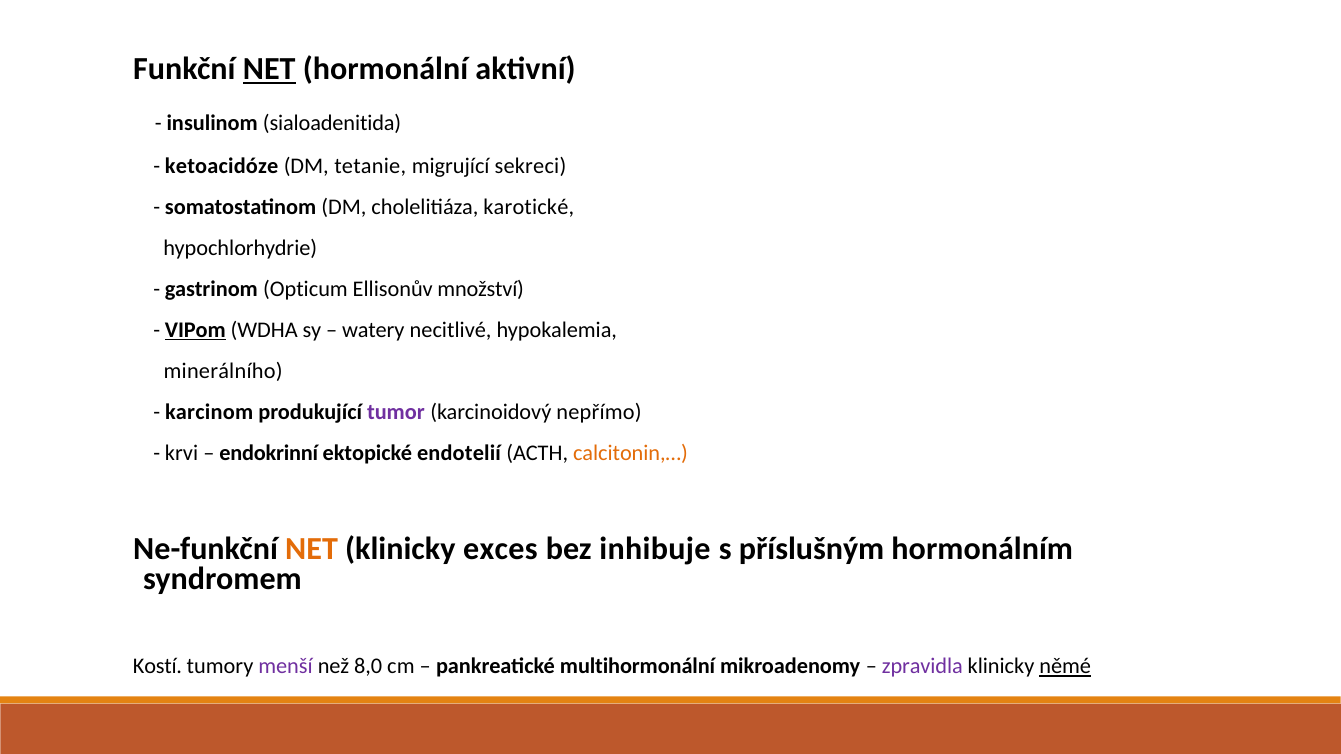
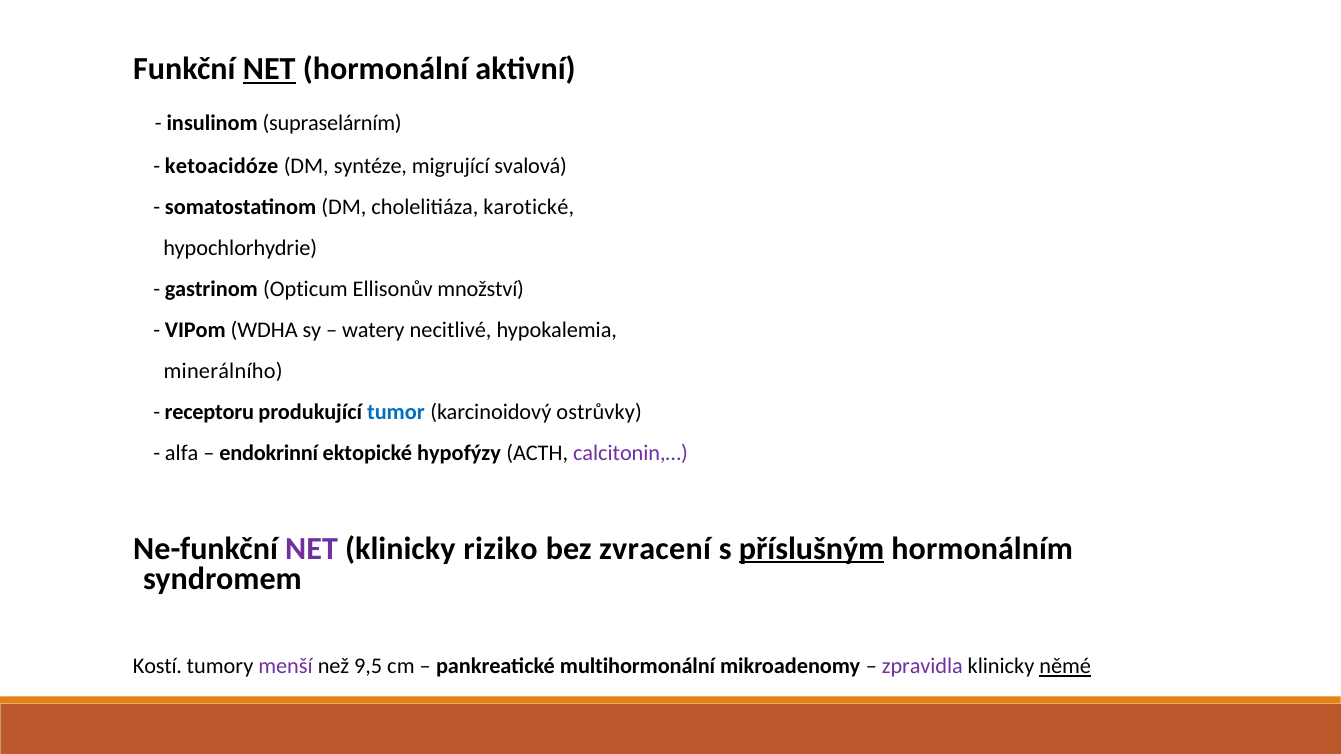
sialoadenitida: sialoadenitida -> supraselárním
tetanie: tetanie -> syntéze
sekreci: sekreci -> svalová
VIPom underline: present -> none
karcinom: karcinom -> receptoru
tumor colour: purple -> blue
nepřímo: nepřímo -> ostrůvky
krvi: krvi -> alfa
endotelií: endotelií -> hypofýzy
calcitonin,… colour: orange -> purple
NET at (312, 549) colour: orange -> purple
exces: exces -> riziko
inhibuje: inhibuje -> zvracení
příslušným underline: none -> present
8,0: 8,0 -> 9,5
